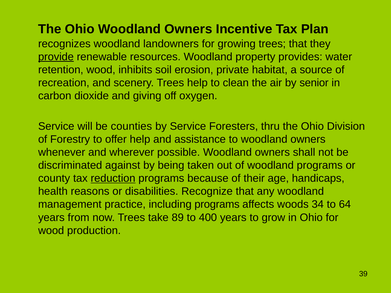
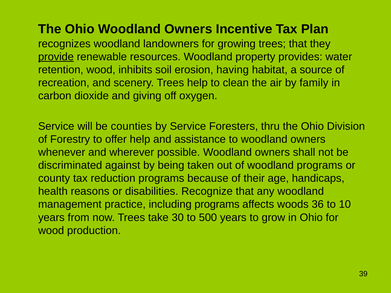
private: private -> having
senior: senior -> family
reduction underline: present -> none
34: 34 -> 36
64: 64 -> 10
89: 89 -> 30
400: 400 -> 500
